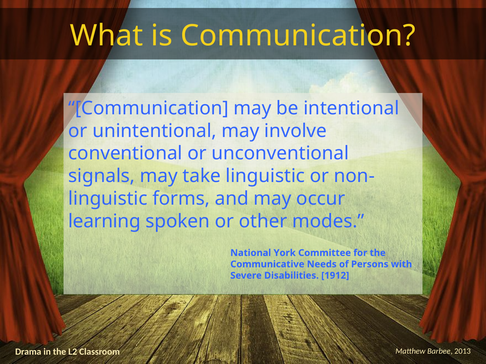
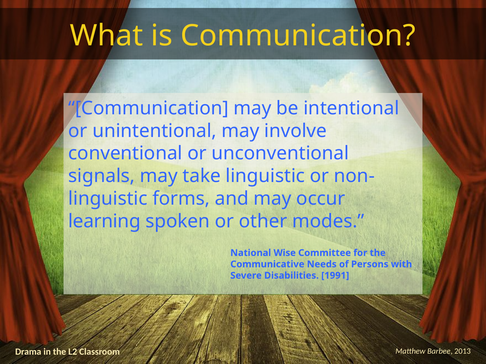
York: York -> Wise
1912: 1912 -> 1991
